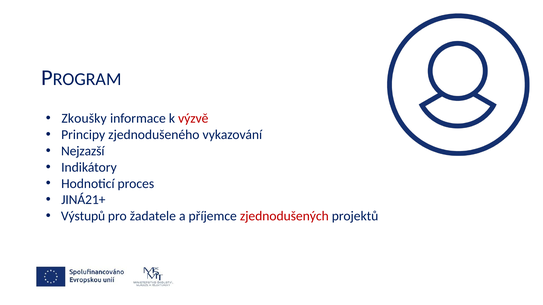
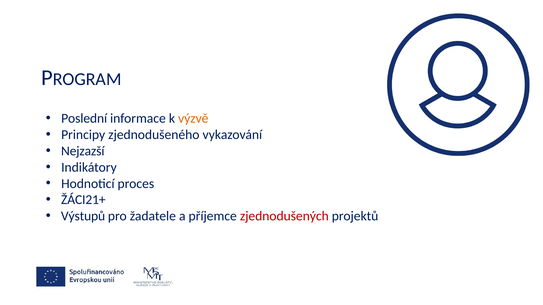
Zkoušky: Zkoušky -> Poslední
výzvě colour: red -> orange
JINÁ21+: JINÁ21+ -> ŽÁCI21+
